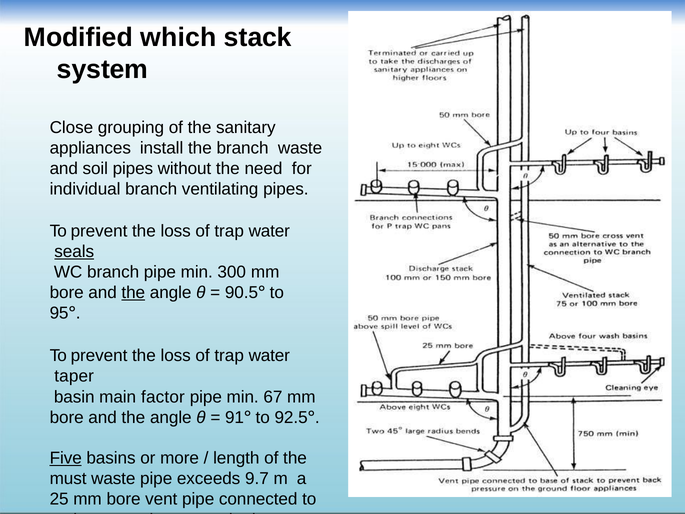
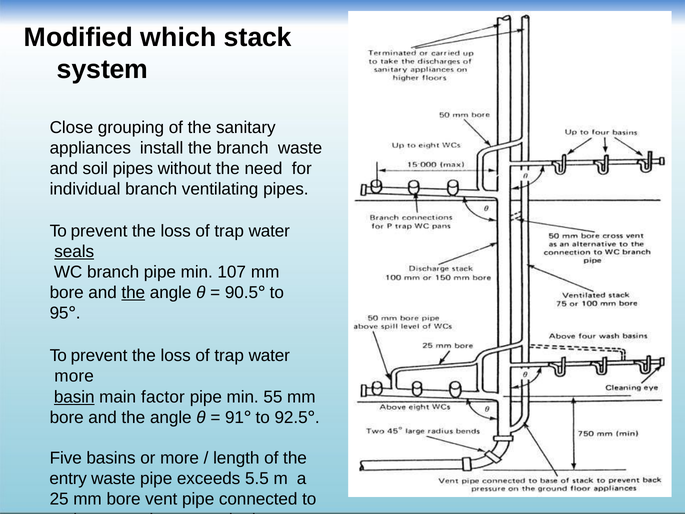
300: 300 -> 107
taper at (74, 376): taper -> more
basin underline: none -> present
67: 67 -> 55
Five underline: present -> none
must: must -> entry
9.7: 9.7 -> 5.5
